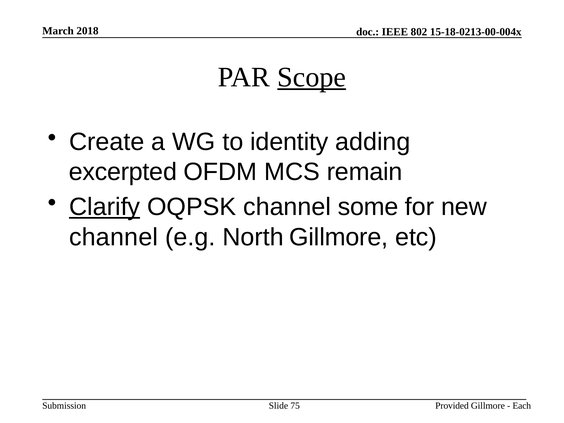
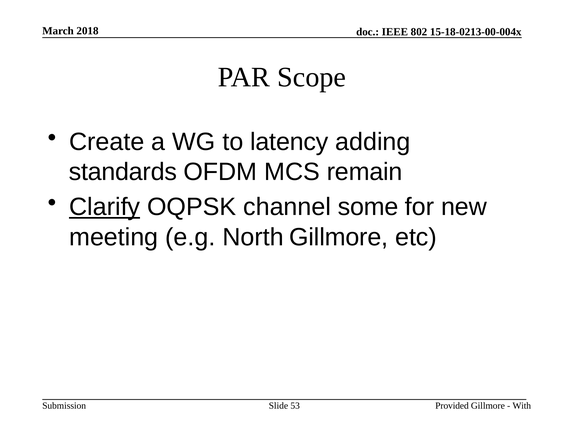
Scope underline: present -> none
identity: identity -> latency
excerpted: excerpted -> standards
channel at (114, 237): channel -> meeting
75: 75 -> 53
Each: Each -> With
